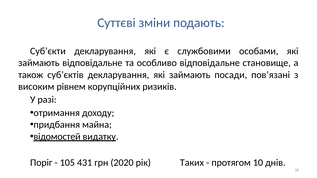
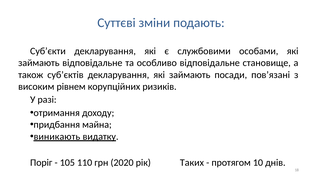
відомостей: відомостей -> виникають
431: 431 -> 110
